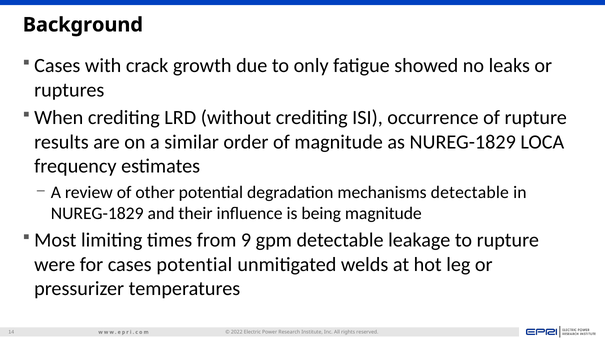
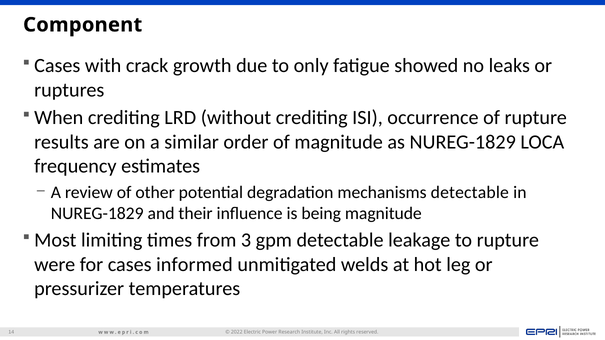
Background: Background -> Component
9: 9 -> 3
cases potential: potential -> informed
